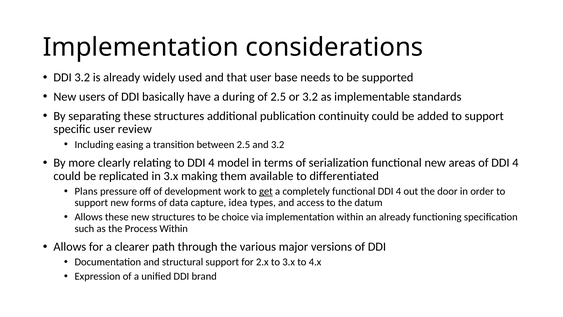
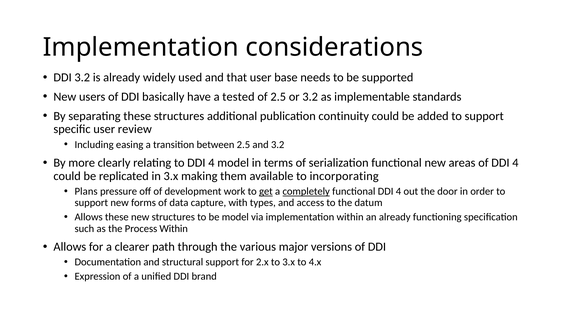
during: during -> tested
differentiated: differentiated -> incorporating
completely underline: none -> present
idea: idea -> with
be choice: choice -> model
